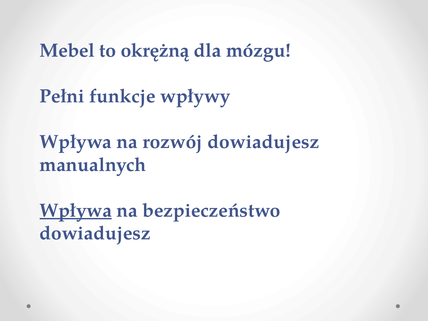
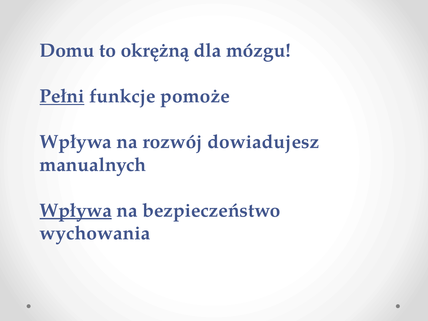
Mebel: Mebel -> Domu
Pełni underline: none -> present
wpływy: wpływy -> pomoże
dowiadujesz at (95, 233): dowiadujesz -> wychowania
